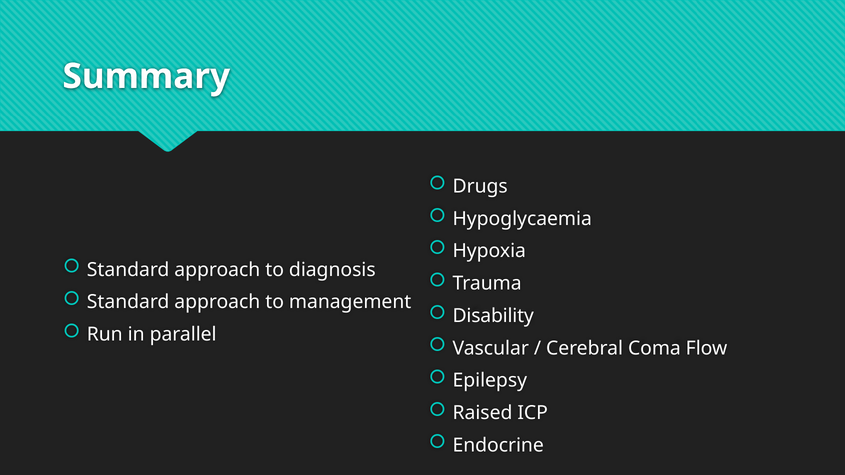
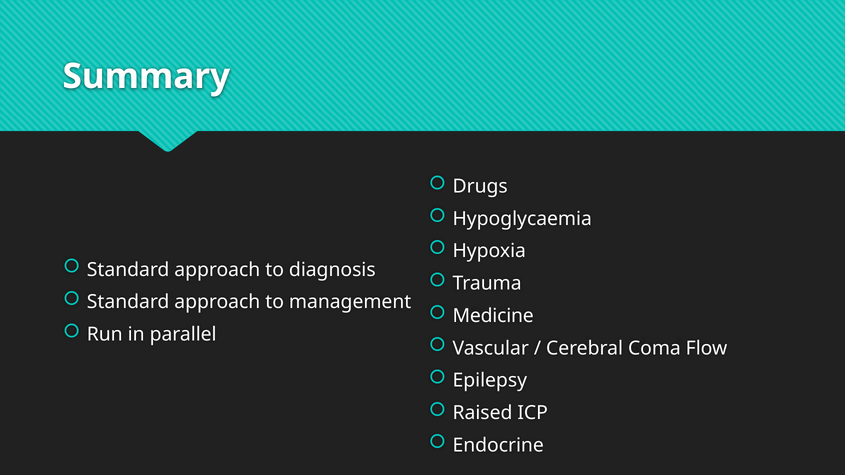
Disability: Disability -> Medicine
